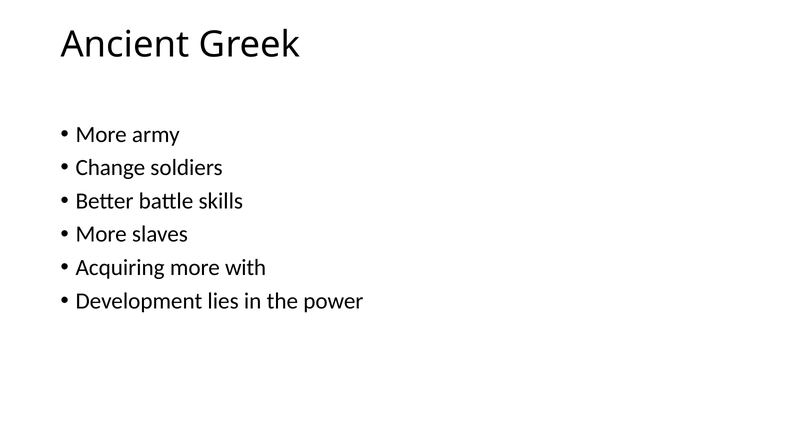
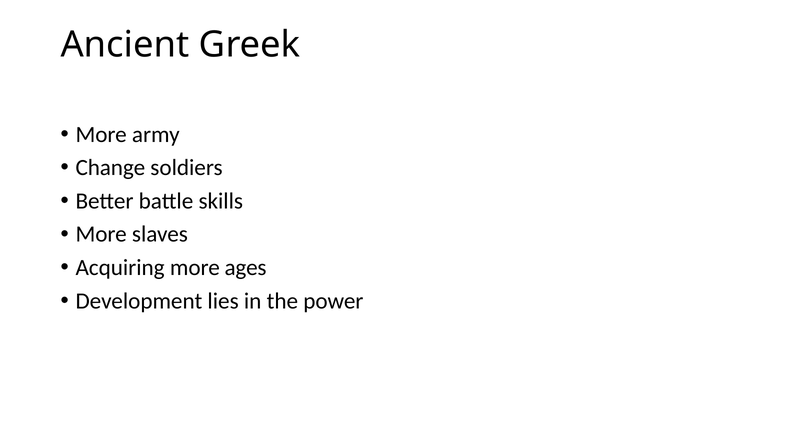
with: with -> ages
